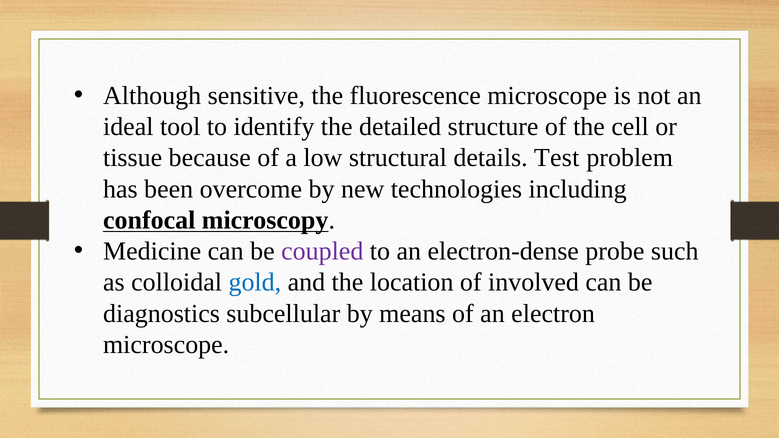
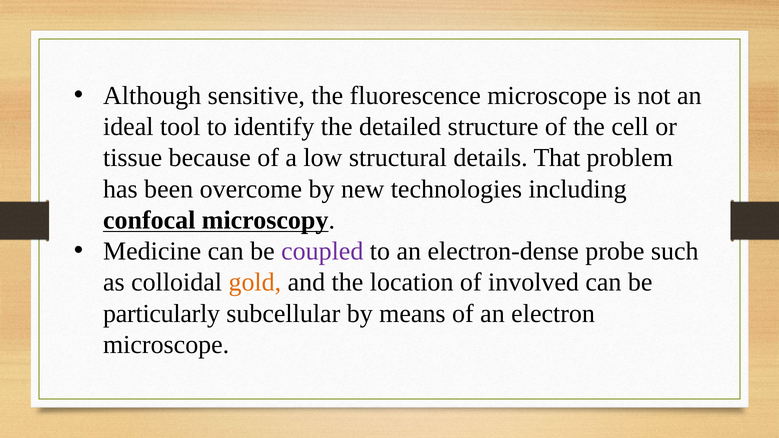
Test: Test -> That
gold colour: blue -> orange
diagnostics: diagnostics -> particularly
